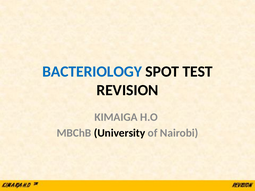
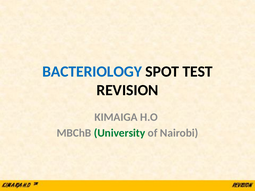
University colour: black -> green
